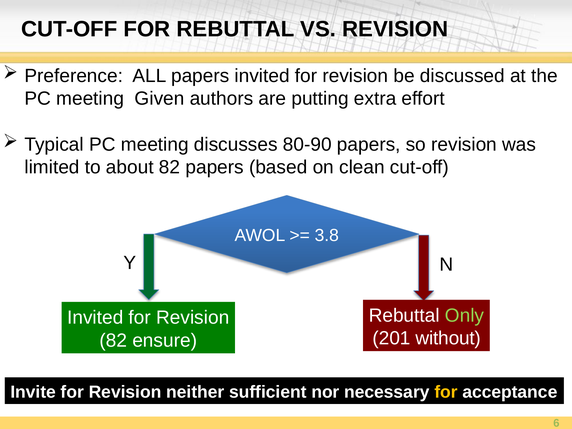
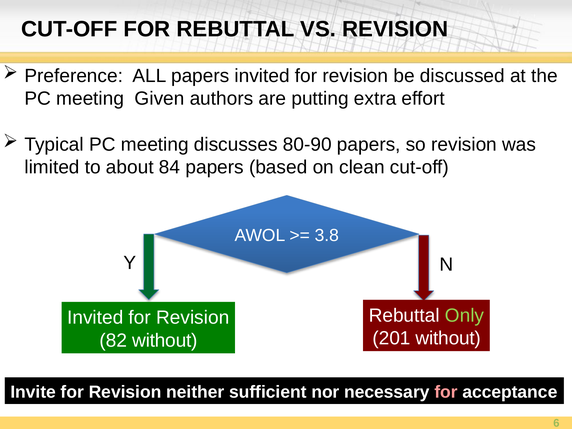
about 82: 82 -> 84
82 ensure: ensure -> without
for at (446, 392) colour: yellow -> pink
